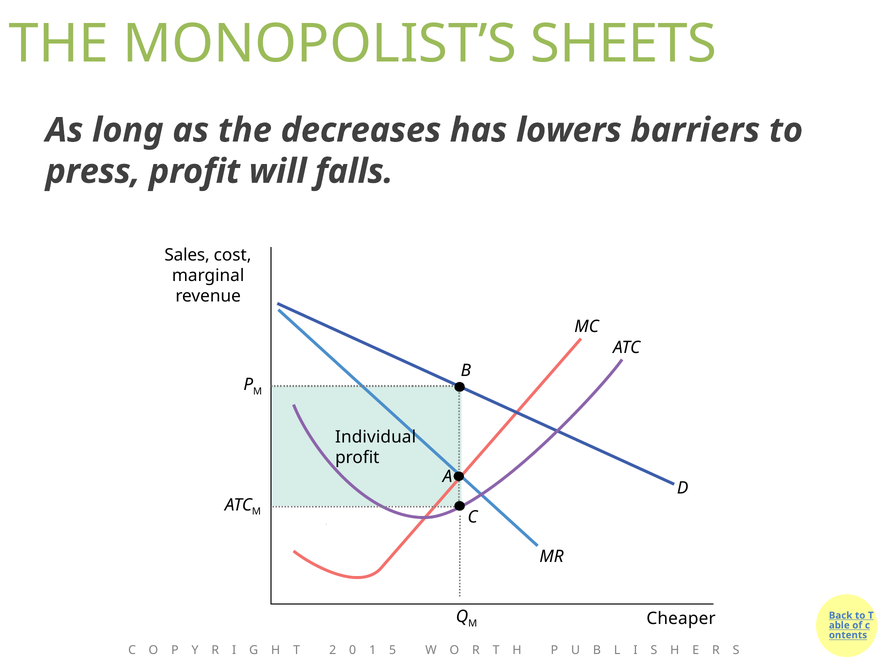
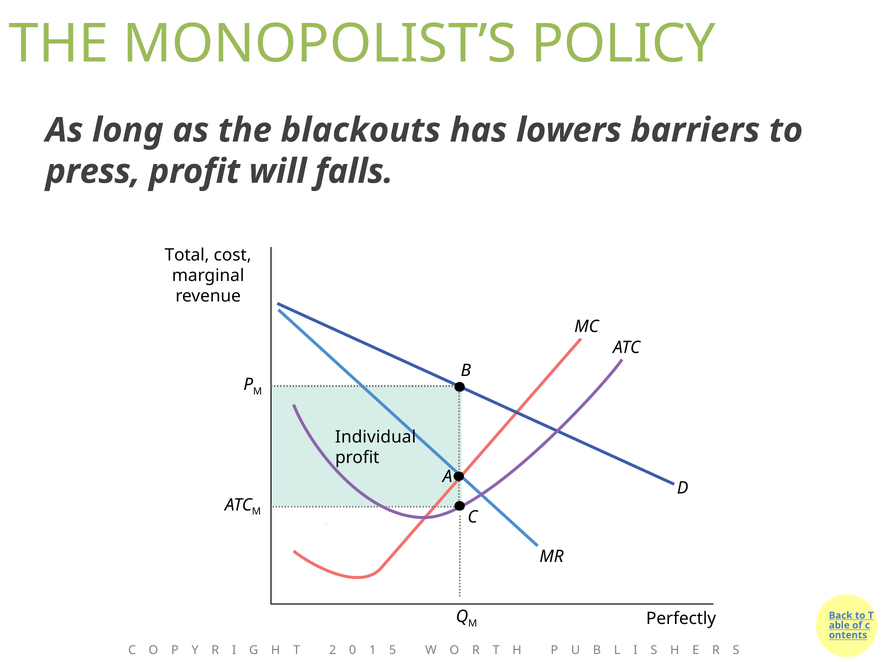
SHEETS: SHEETS -> POLICY
decreases: decreases -> blackouts
Sales: Sales -> Total
Cheaper: Cheaper -> Perfectly
